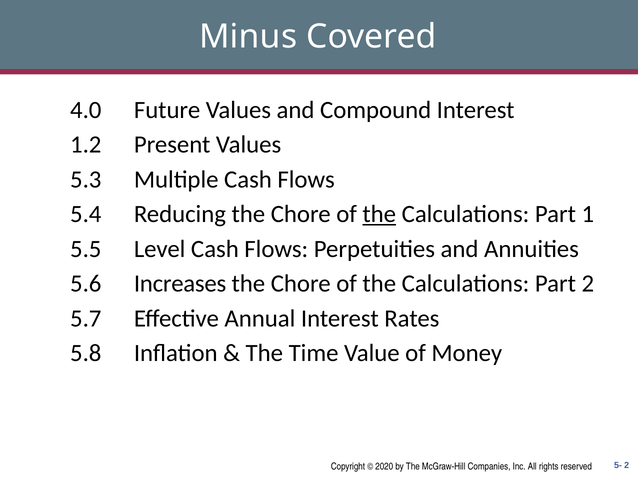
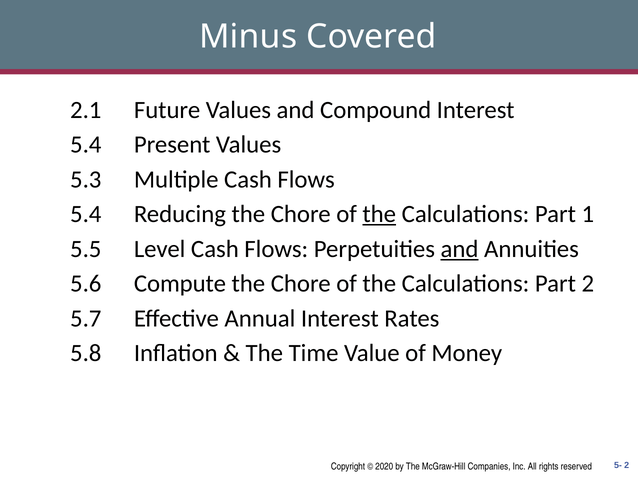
4.0: 4.0 -> 2.1
1.2 at (86, 145): 1.2 -> 5.4
and at (460, 249) underline: none -> present
Increases: Increases -> Compute
